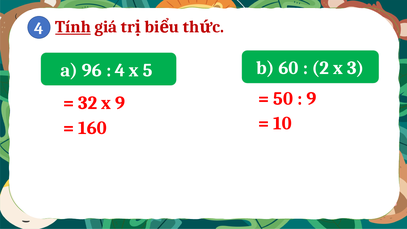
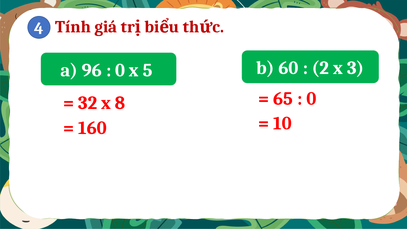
Tính underline: present -> none
4 at (120, 70): 4 -> 0
50: 50 -> 65
9 at (311, 99): 9 -> 0
x 9: 9 -> 8
